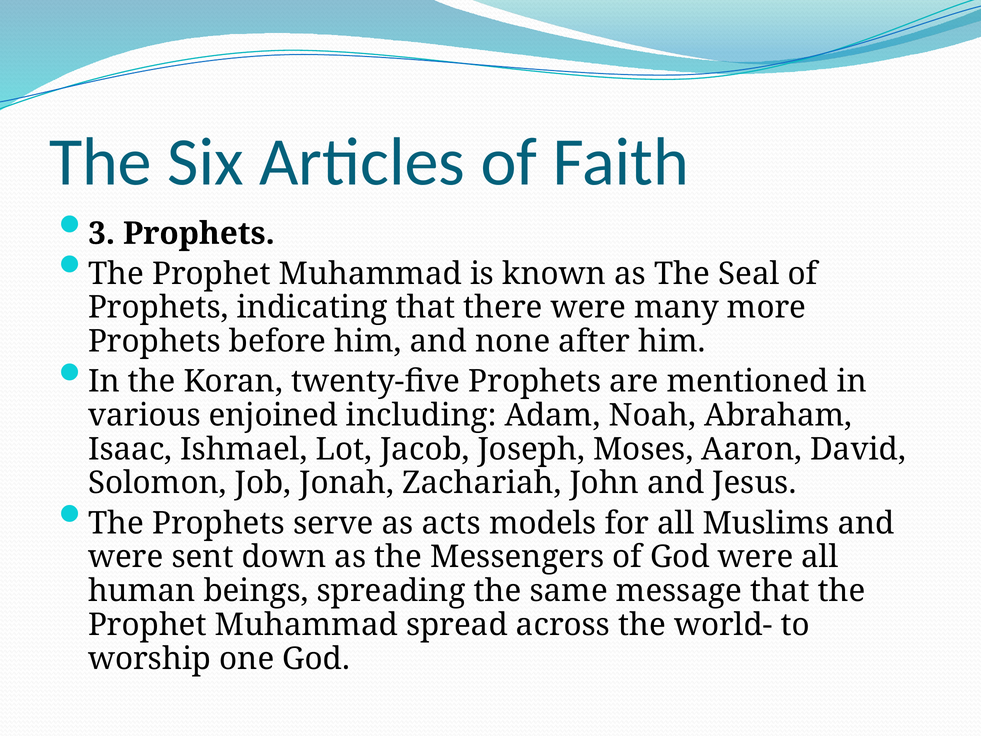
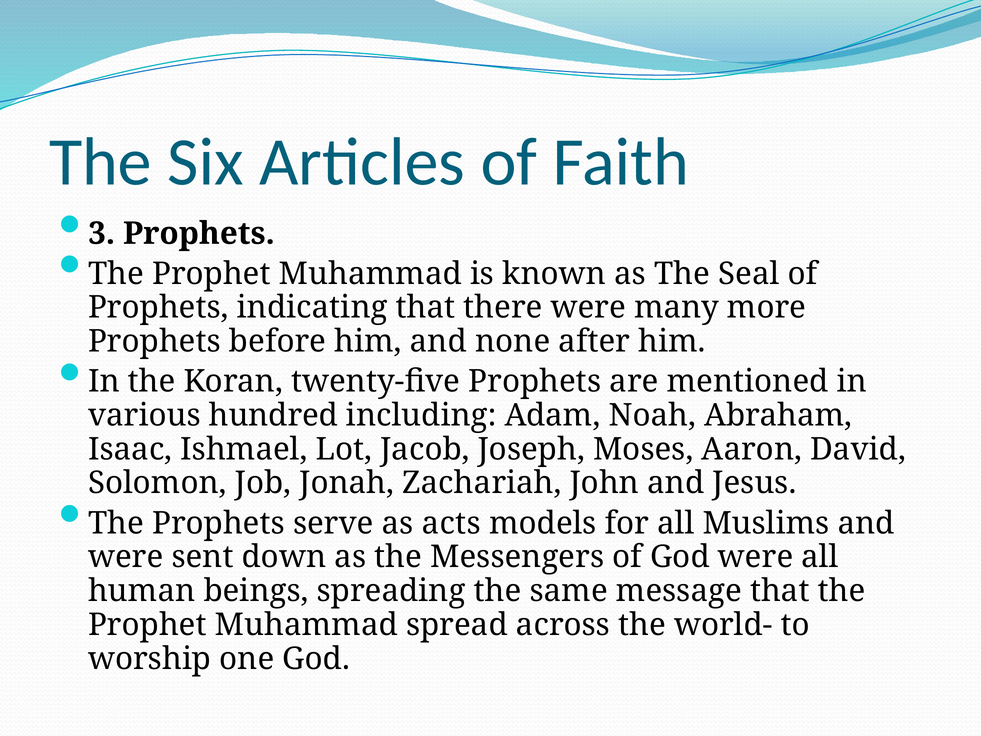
enjoined: enjoined -> hundred
